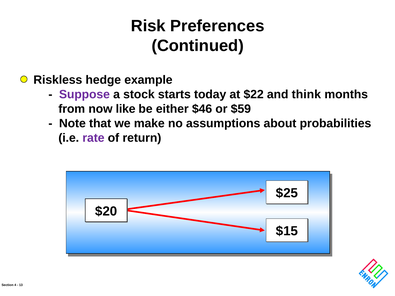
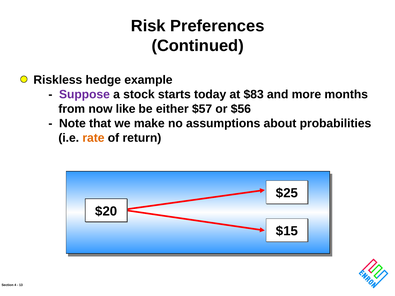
$22: $22 -> $83
think: think -> more
$46: $46 -> $57
$59: $59 -> $56
rate colour: purple -> orange
